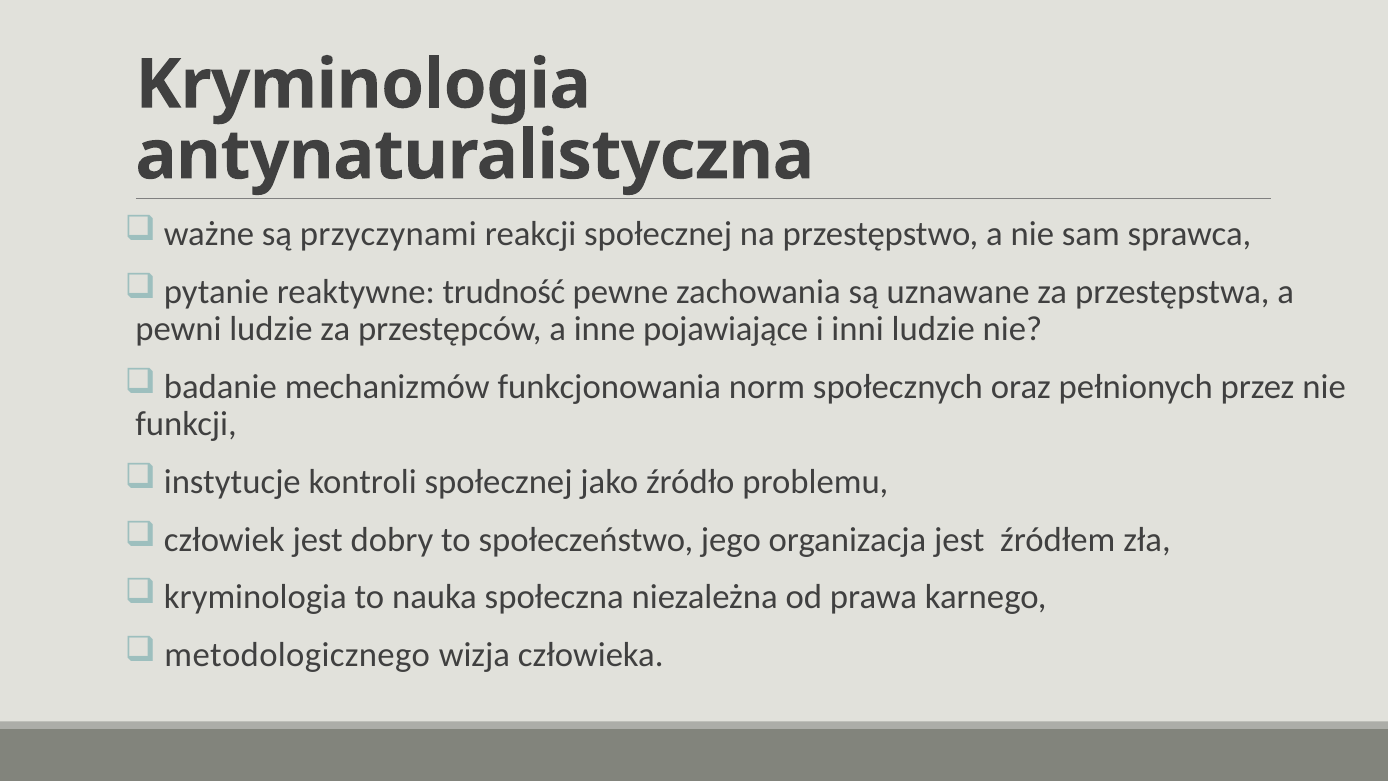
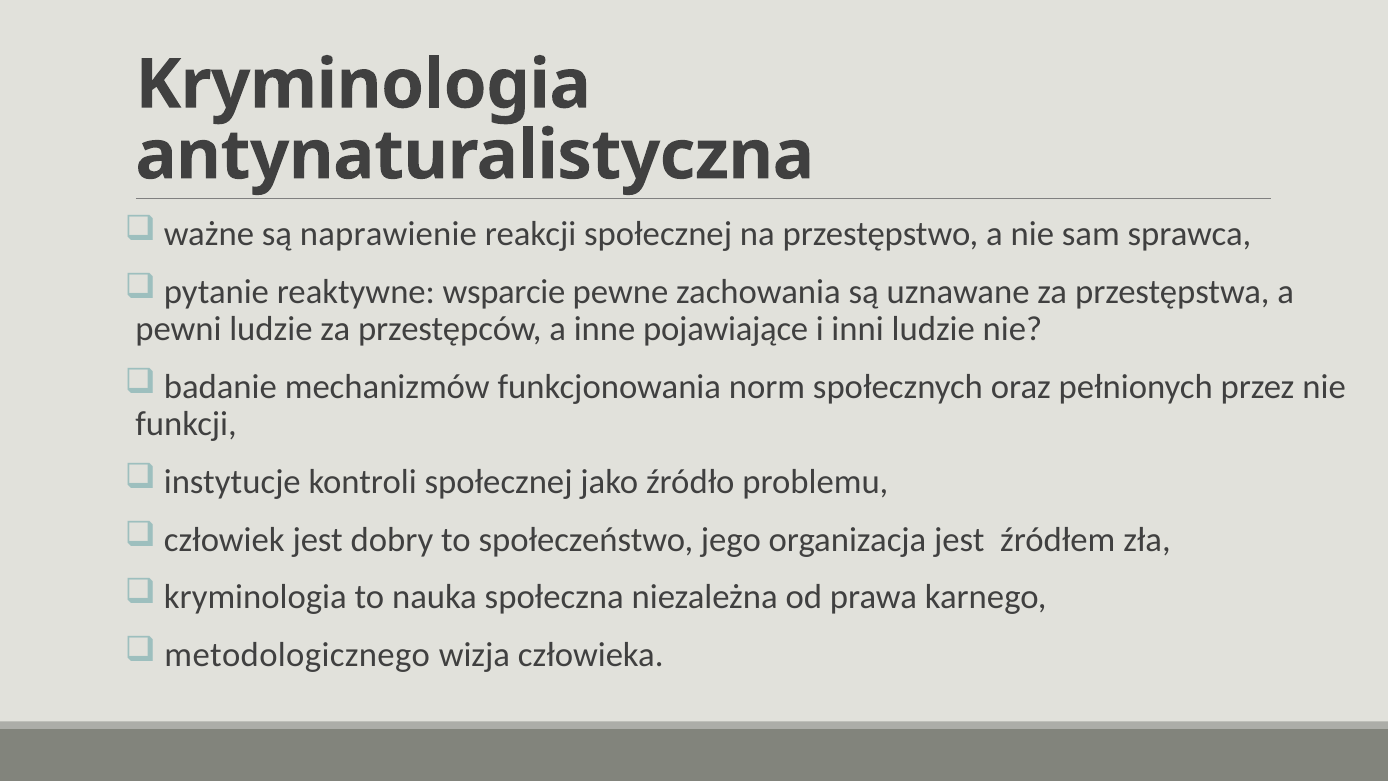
przyczynami: przyczynami -> naprawienie
trudność: trudność -> wsparcie
